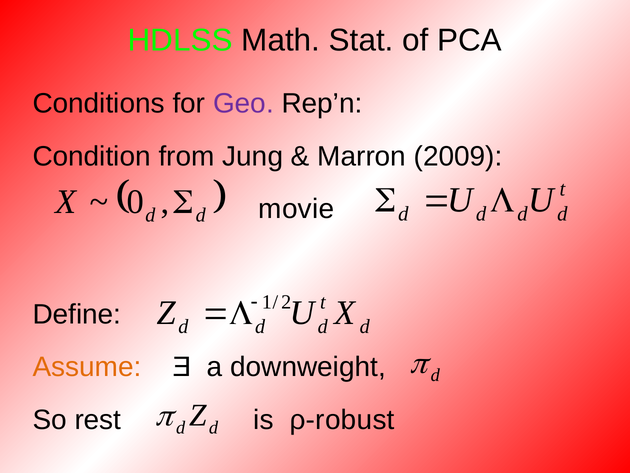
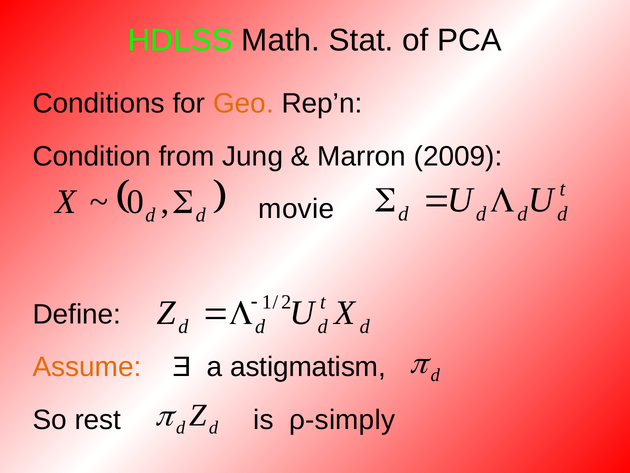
Geo colour: purple -> orange
downweight: downweight -> astigmatism
ρ-robust: ρ-robust -> ρ-simply
